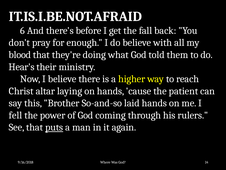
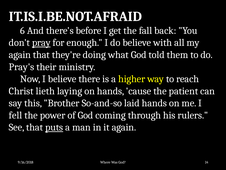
pray underline: none -> present
blood at (20, 55): blood -> again
Hear's: Hear's -> Pray's
altar: altar -> lieth
